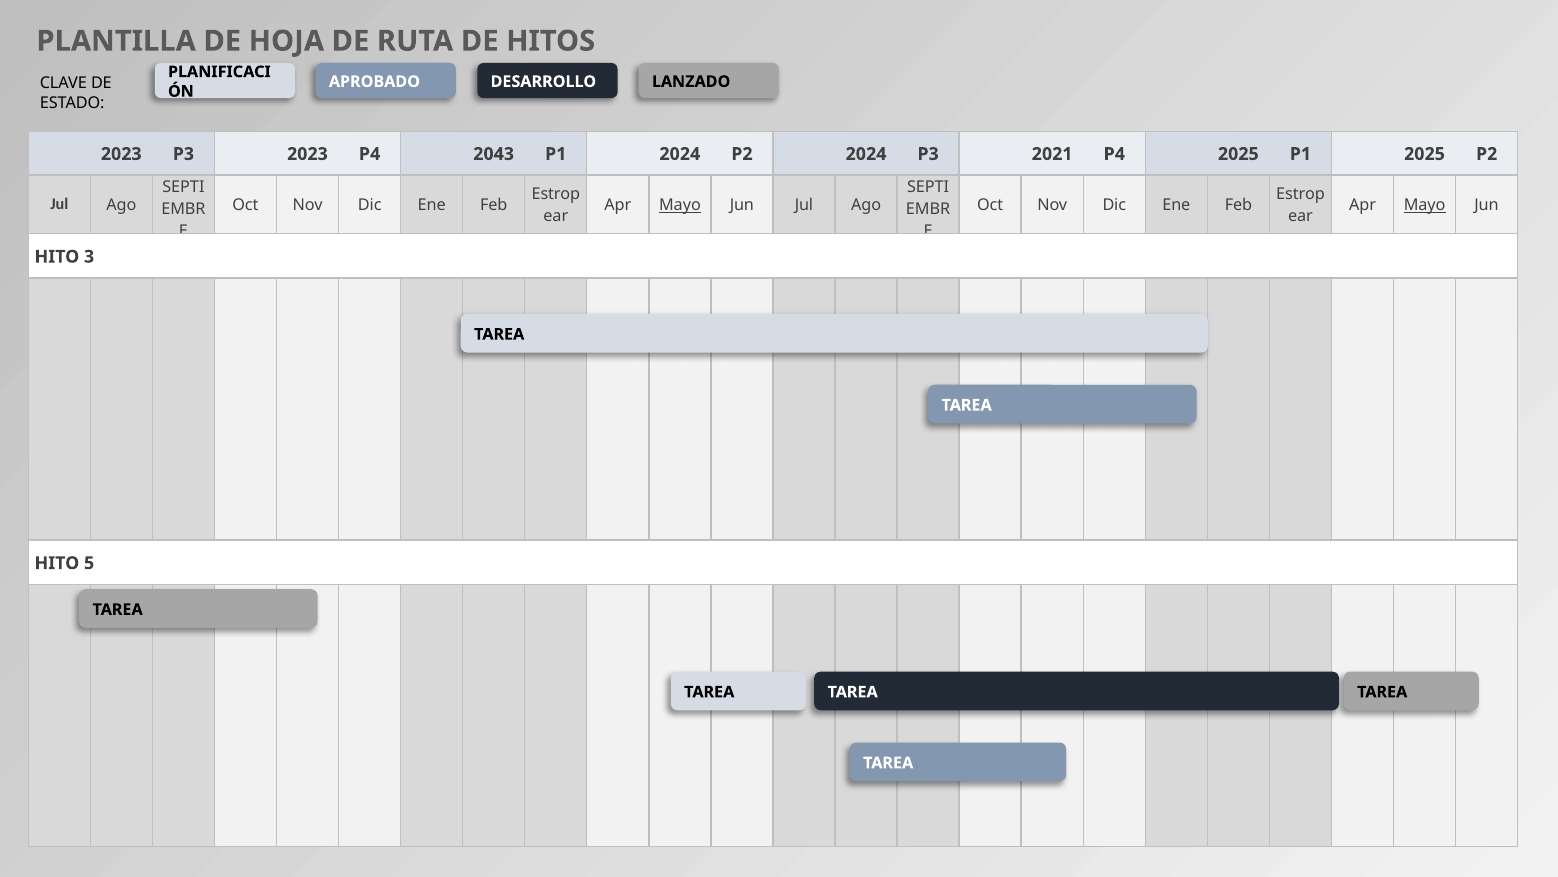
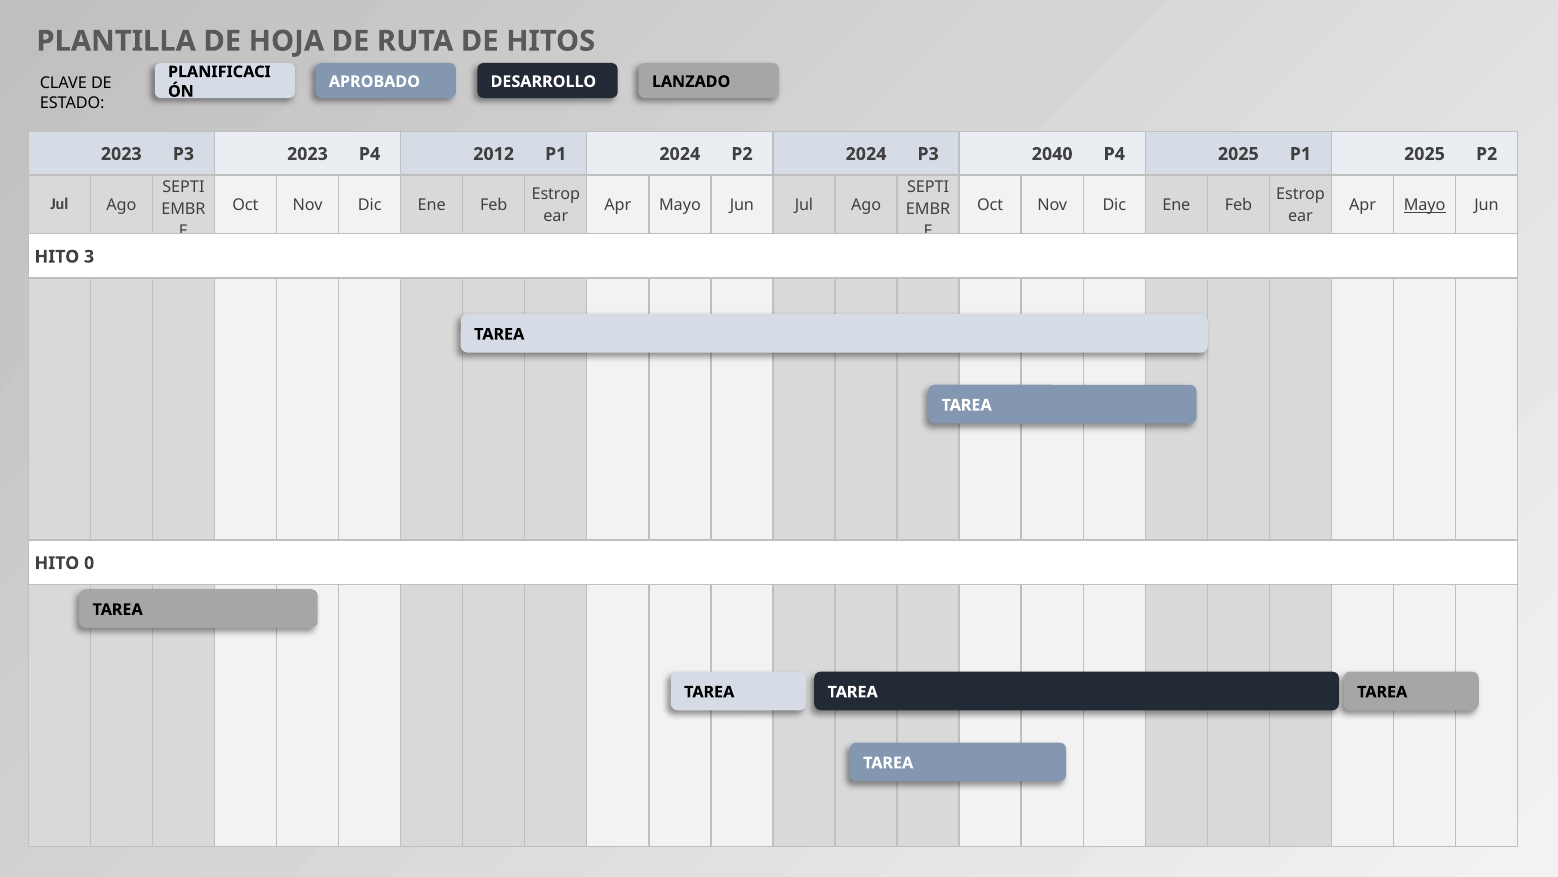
2043: 2043 -> 2012
2021: 2021 -> 2040
Mayo at (680, 205) underline: present -> none
5: 5 -> 0
